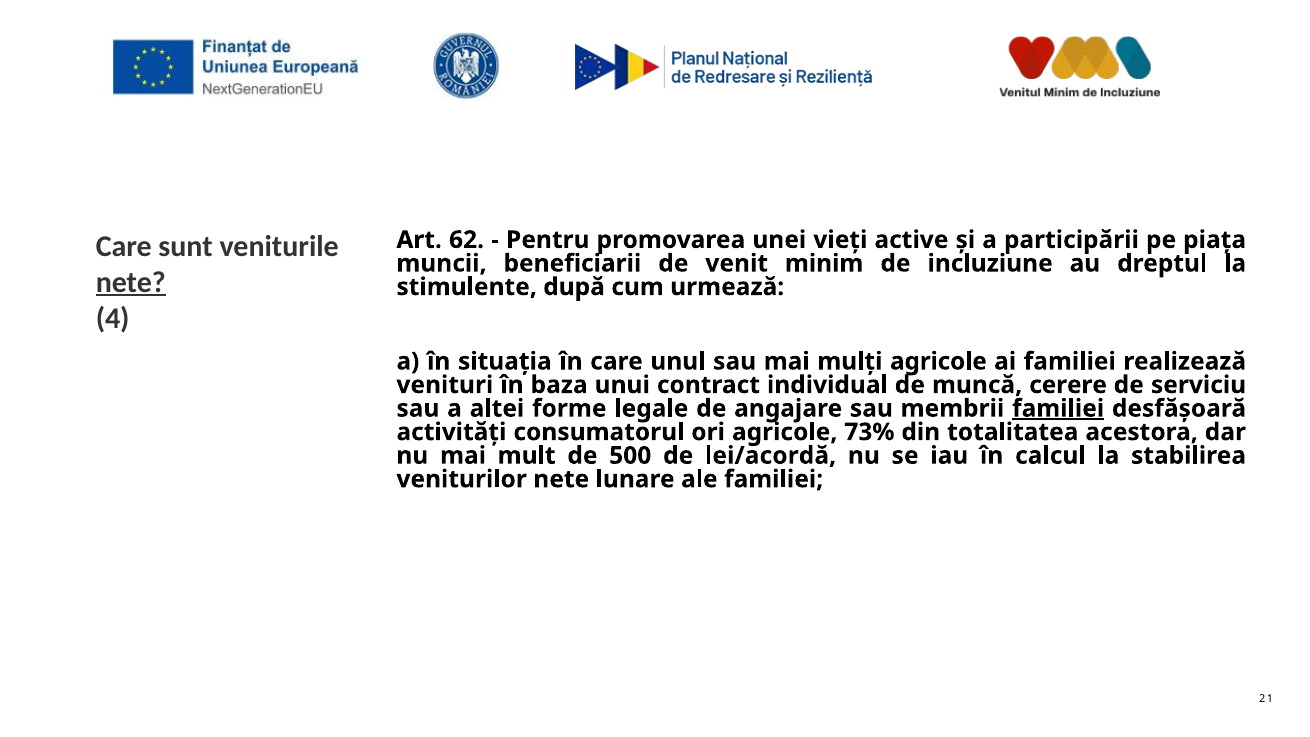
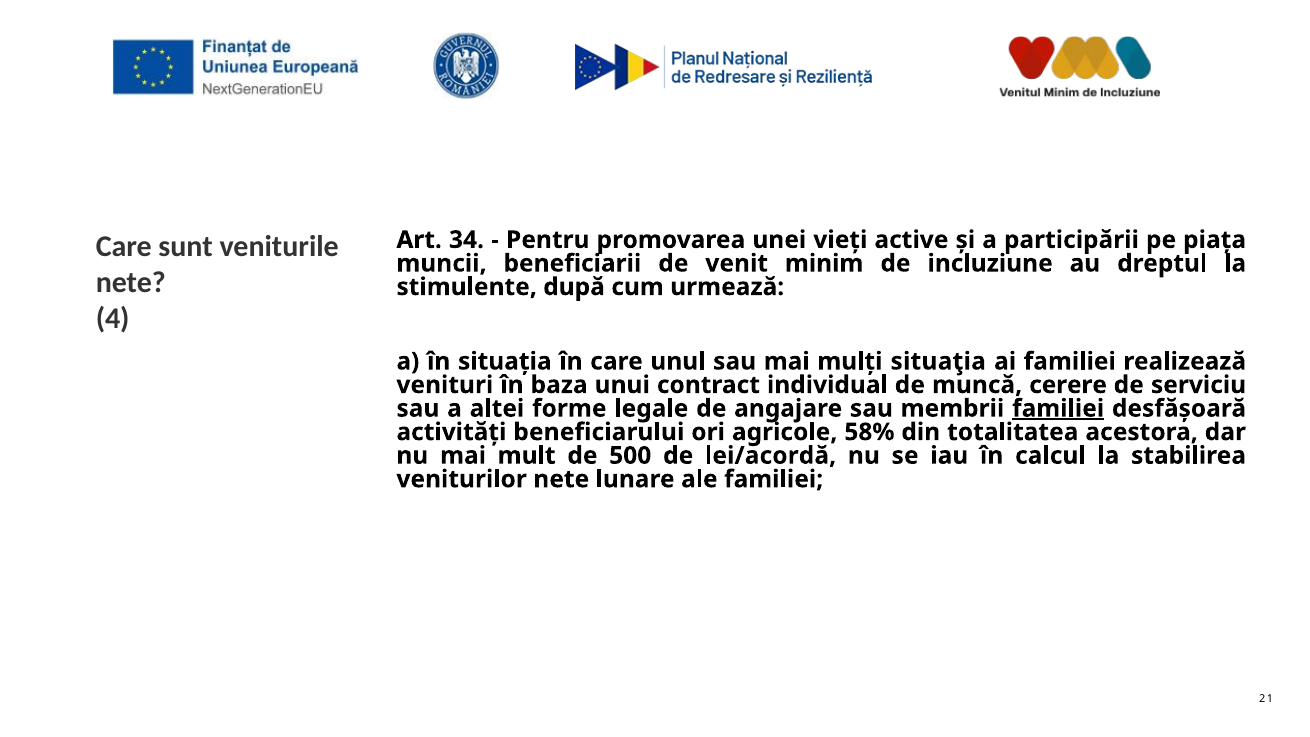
62: 62 -> 34
nete at (131, 282) underline: present -> none
agricole at (938, 361): agricole -> situaţia
consumatorul: consumatorul -> beneficiarului
73%: 73% -> 58%
